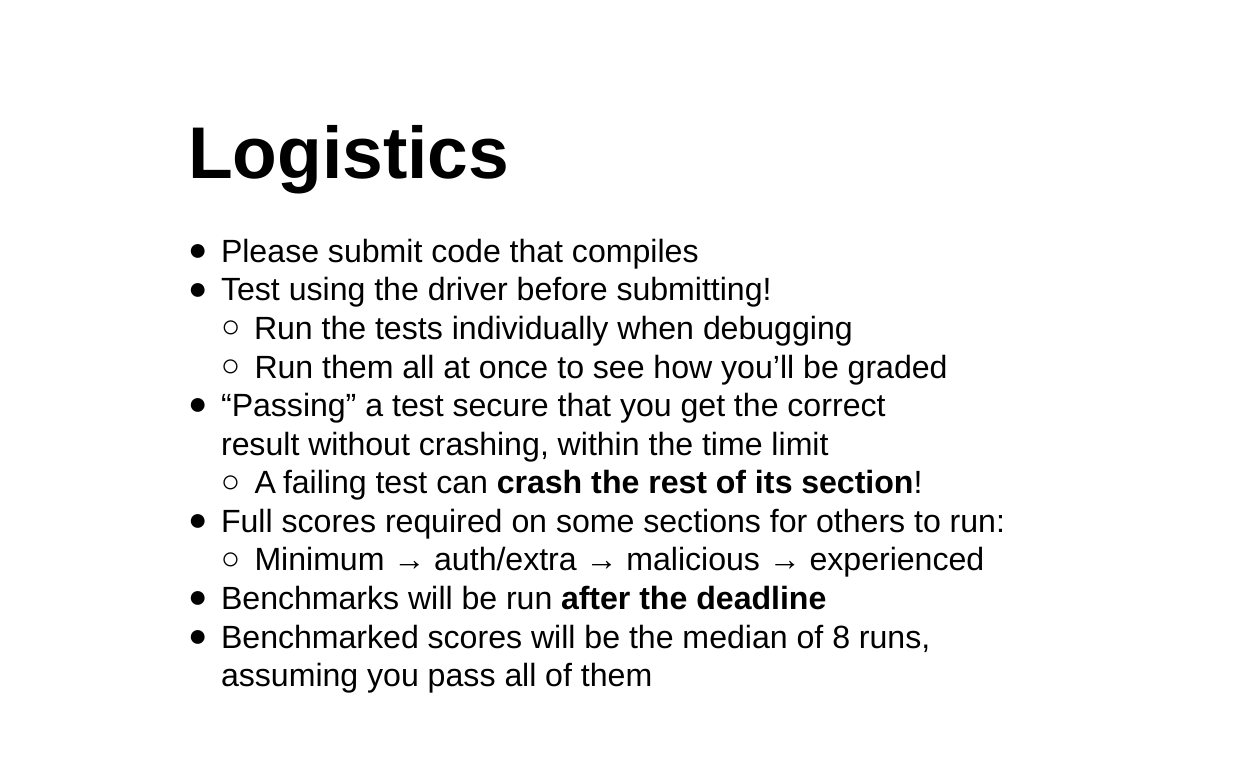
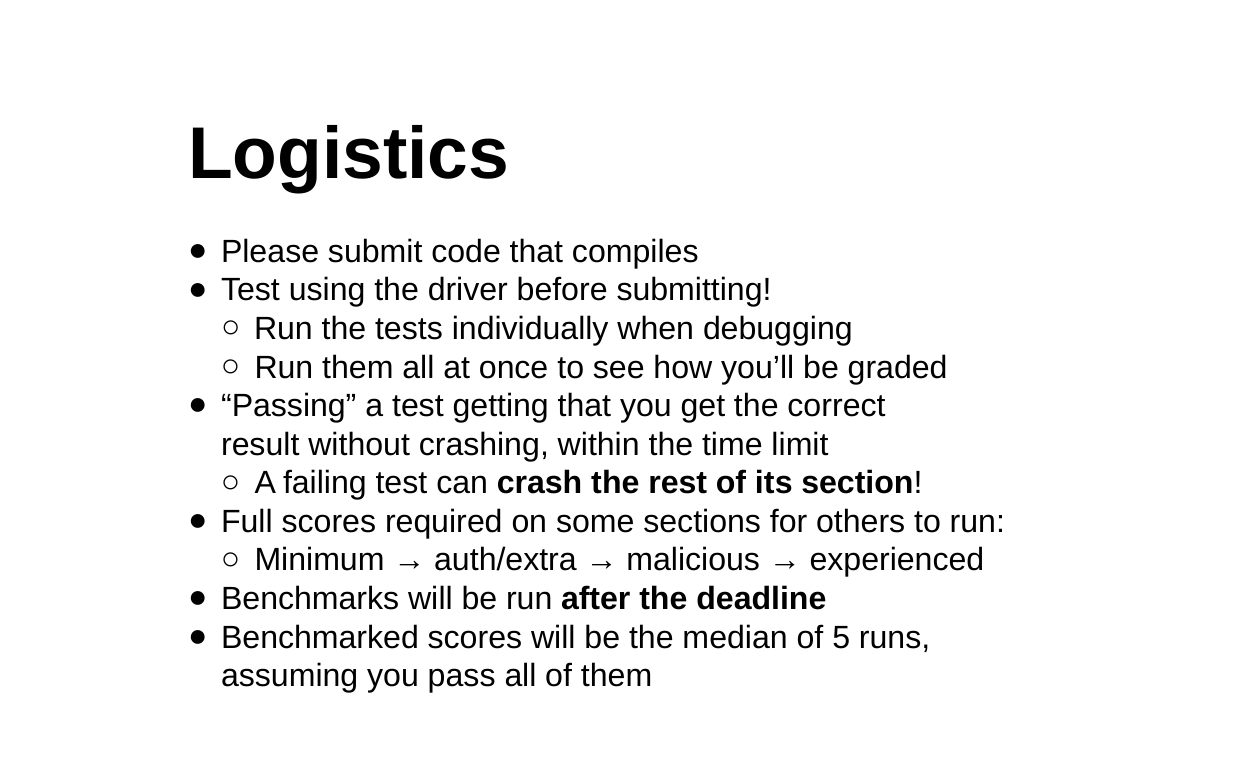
secure: secure -> getting
8: 8 -> 5
